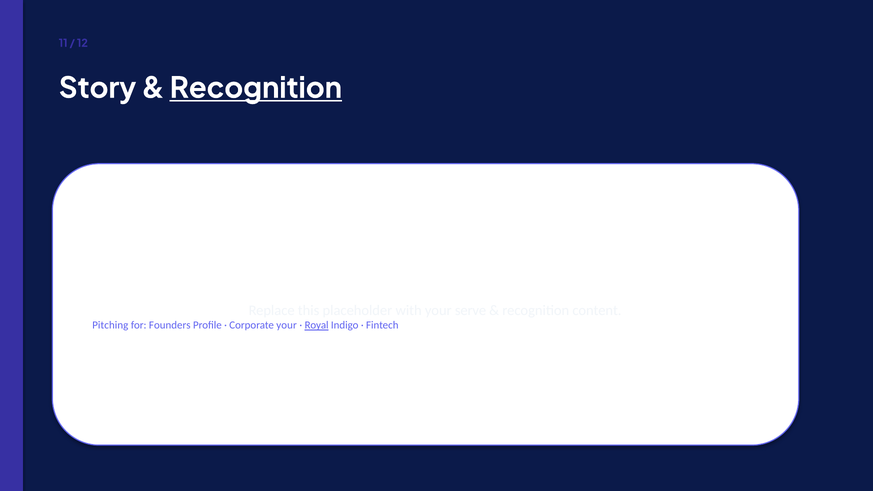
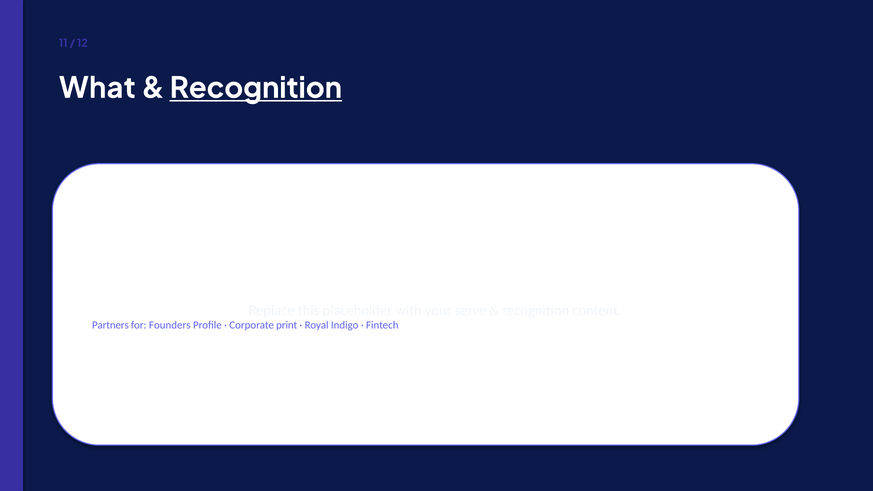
Story: Story -> What
Pitching: Pitching -> Partners
Corporate your: your -> print
Royal underline: present -> none
